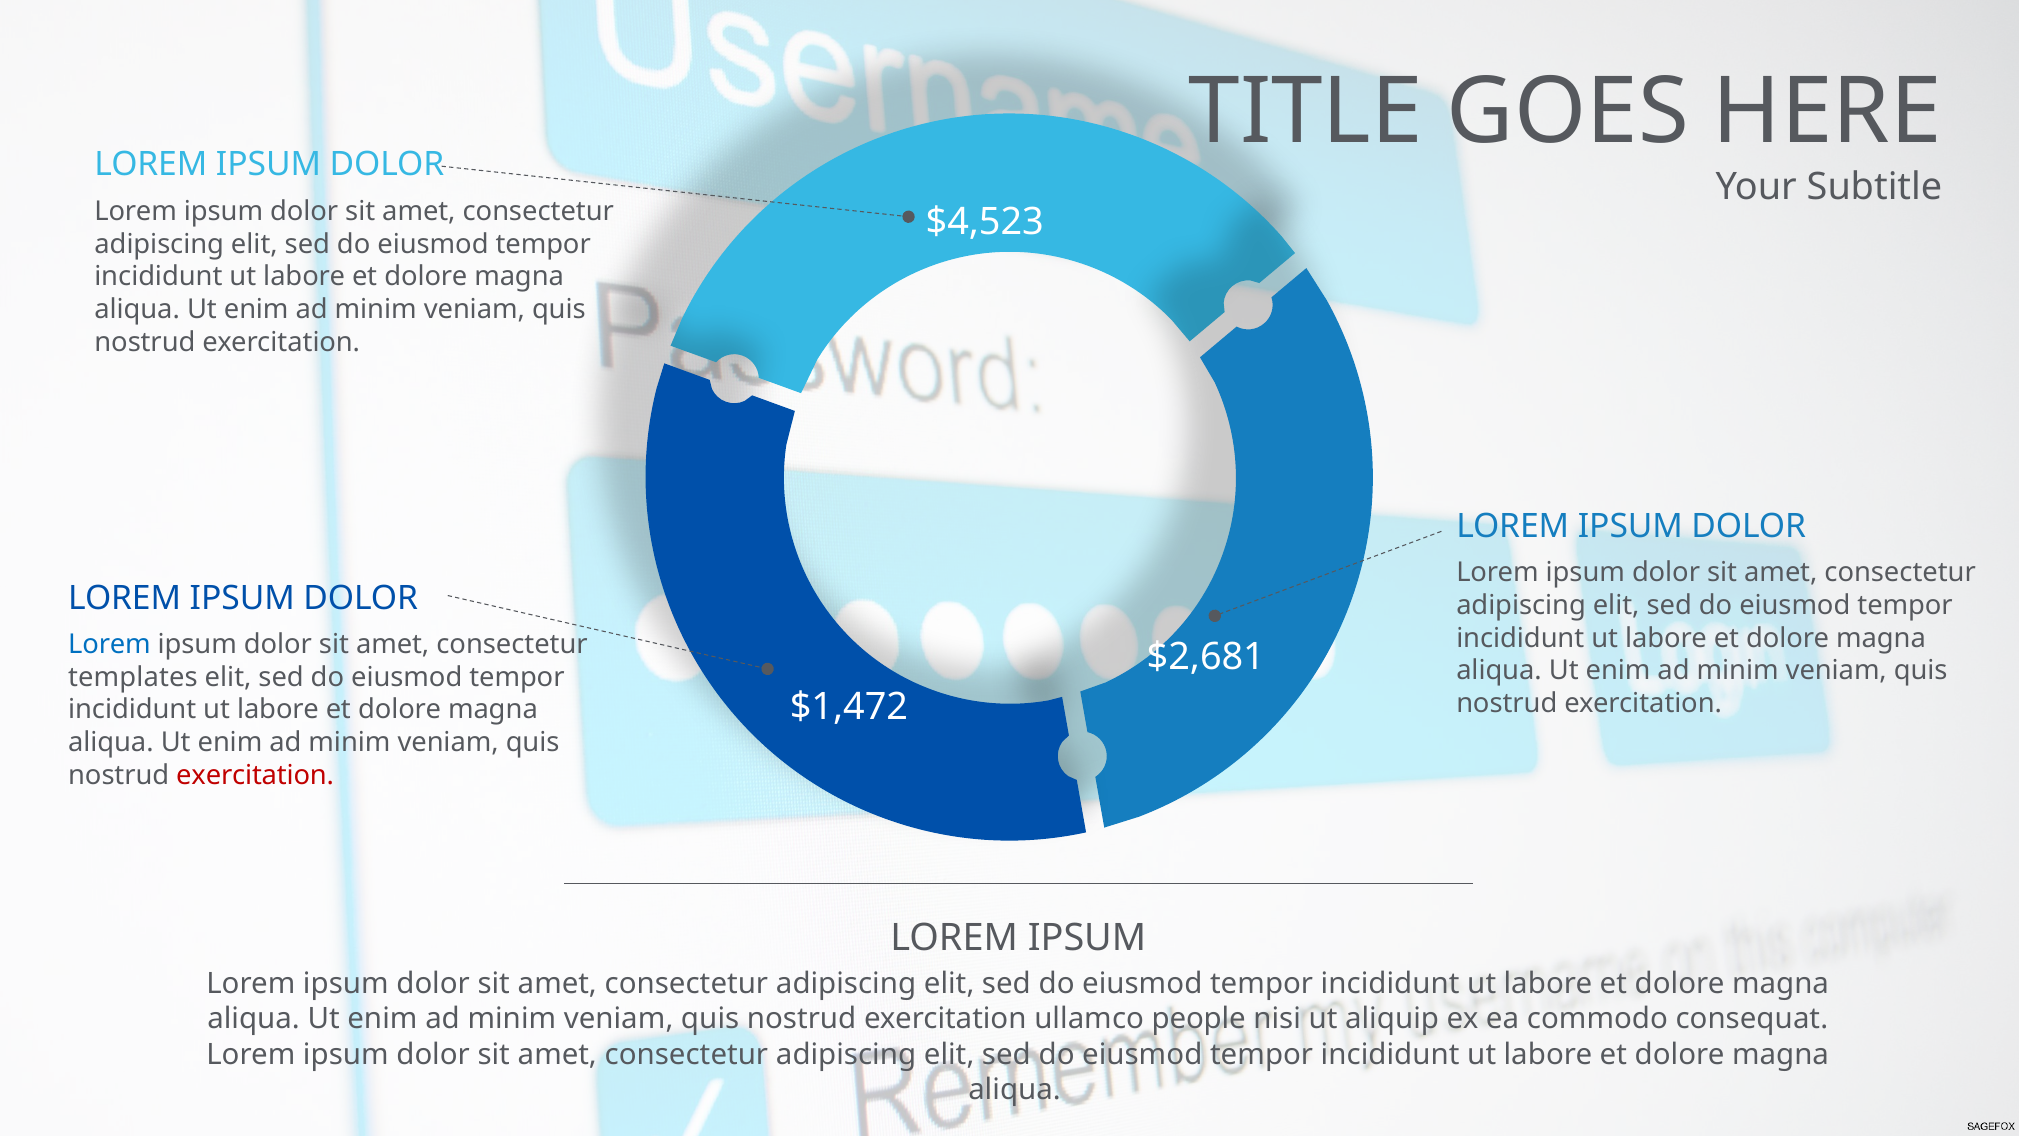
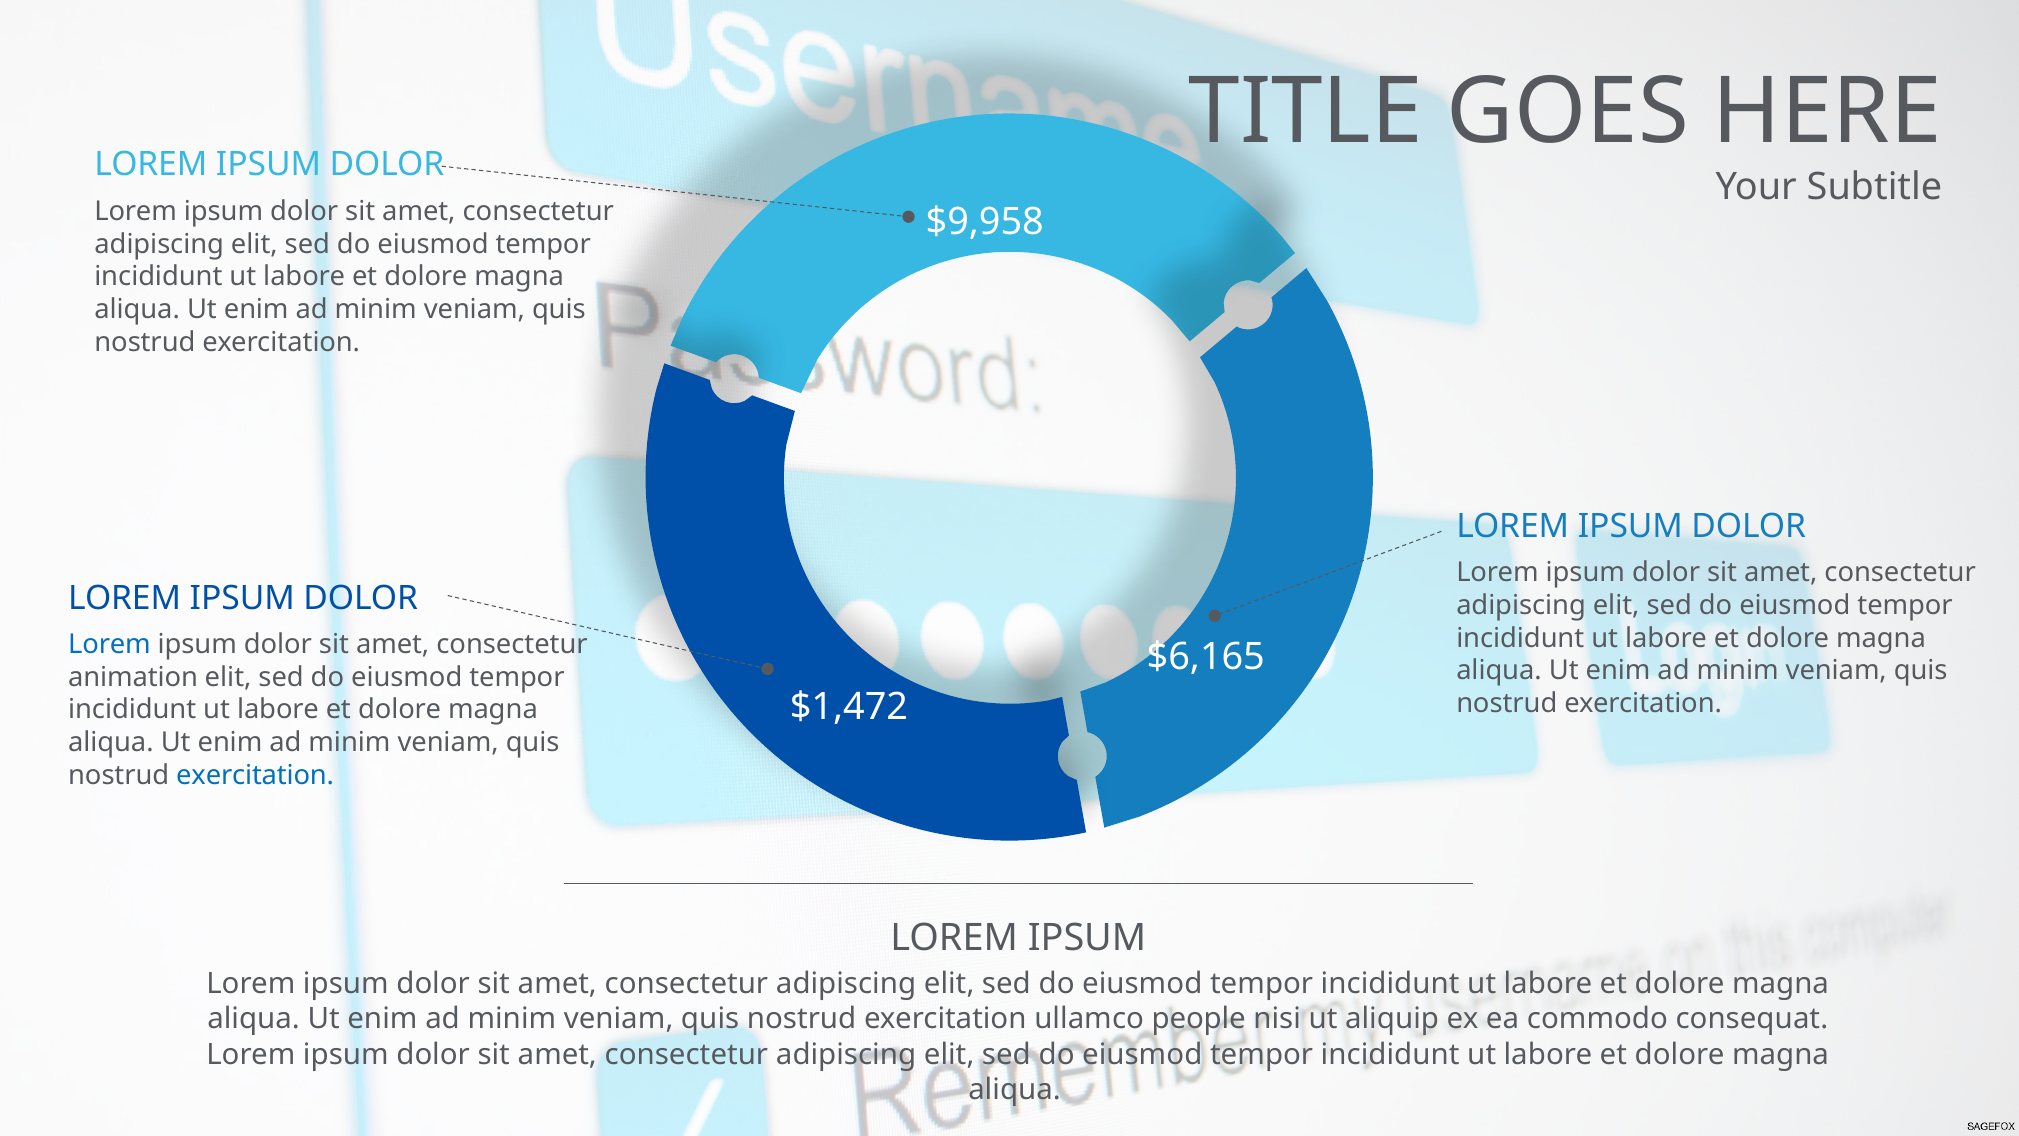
$4,523: $4,523 -> $9,958
$2,681: $2,681 -> $6,165
templates: templates -> animation
exercitation at (255, 775) colour: red -> blue
